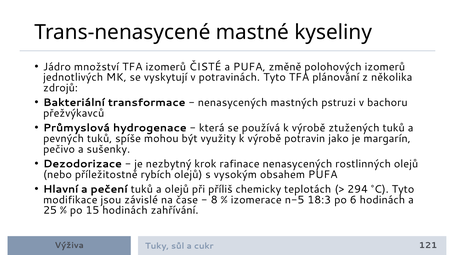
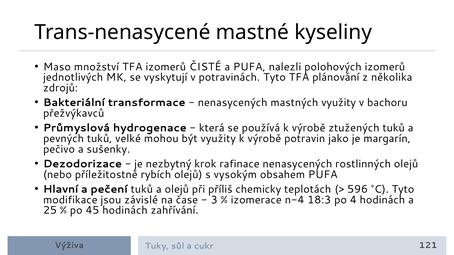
Jádro: Jádro -> Maso
změně: změně -> nalezli
mastných pstruzi: pstruzi -> využity
spíše: spíše -> velké
294: 294 -> 596
8: 8 -> 3
n-5: n-5 -> n-4
6: 6 -> 4
15: 15 -> 45
